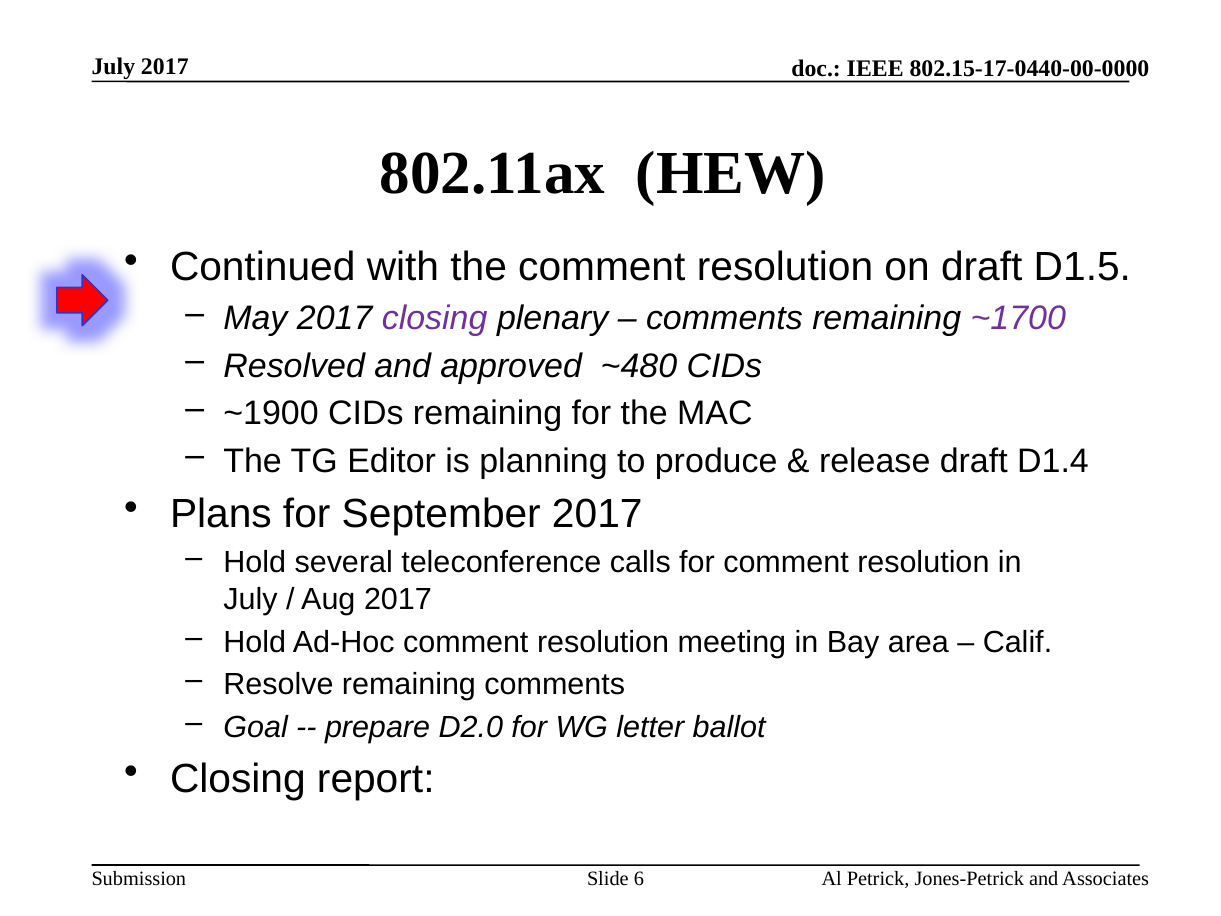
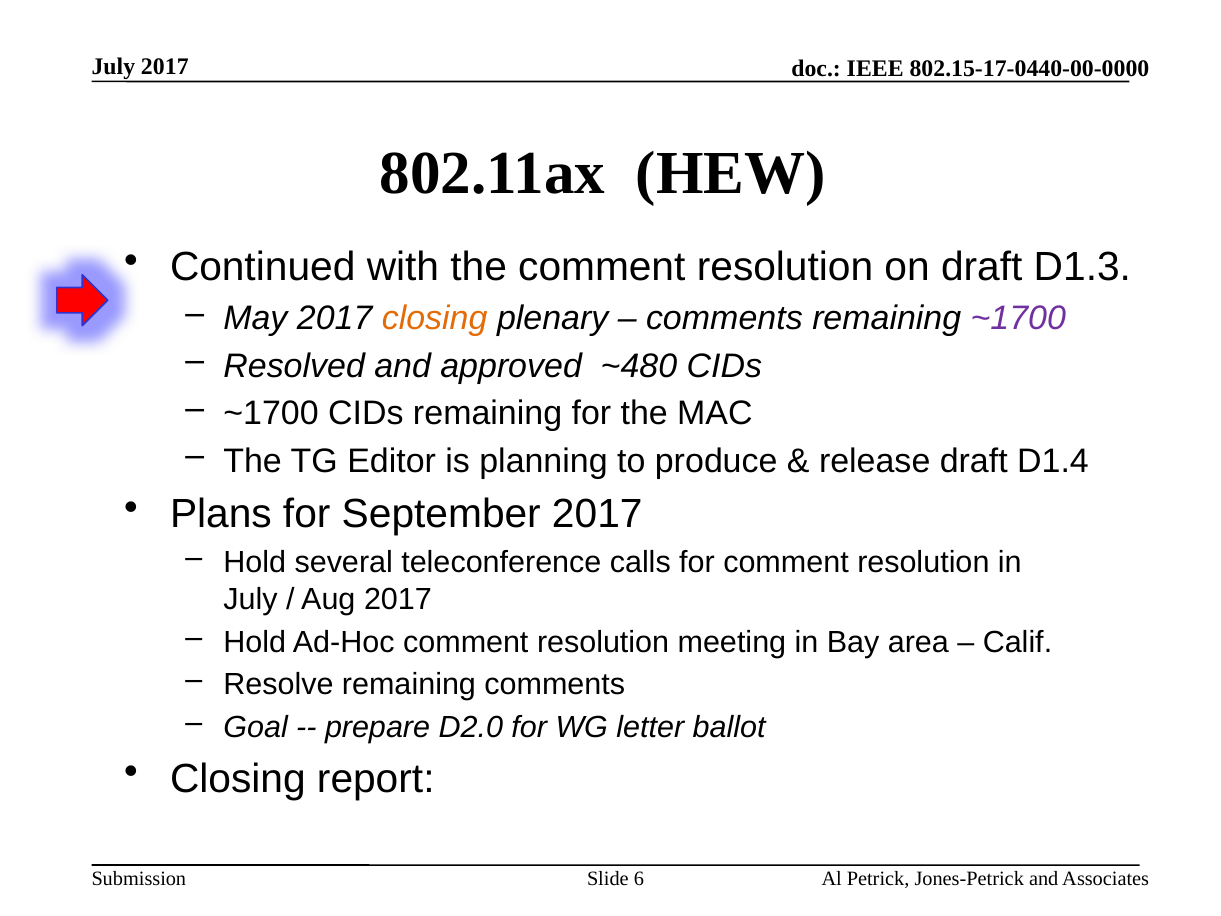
D1.5: D1.5 -> D1.3
closing at (435, 319) colour: purple -> orange
~1900 at (271, 414): ~1900 -> ~1700
